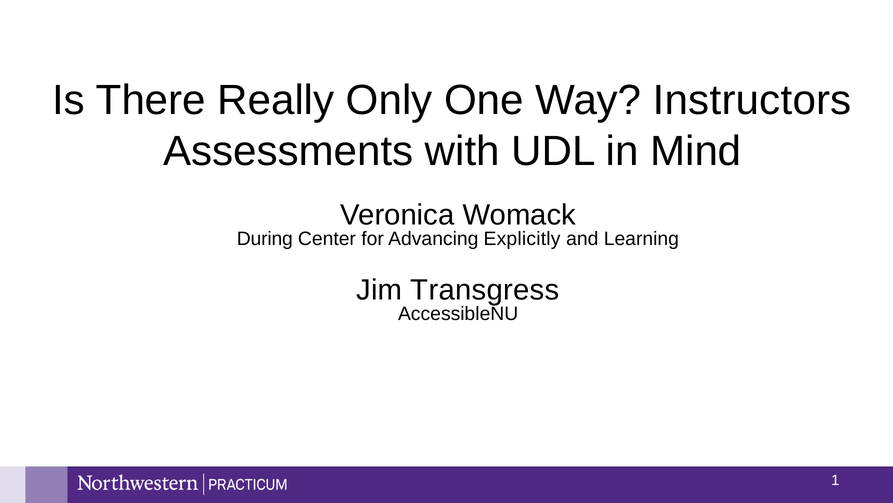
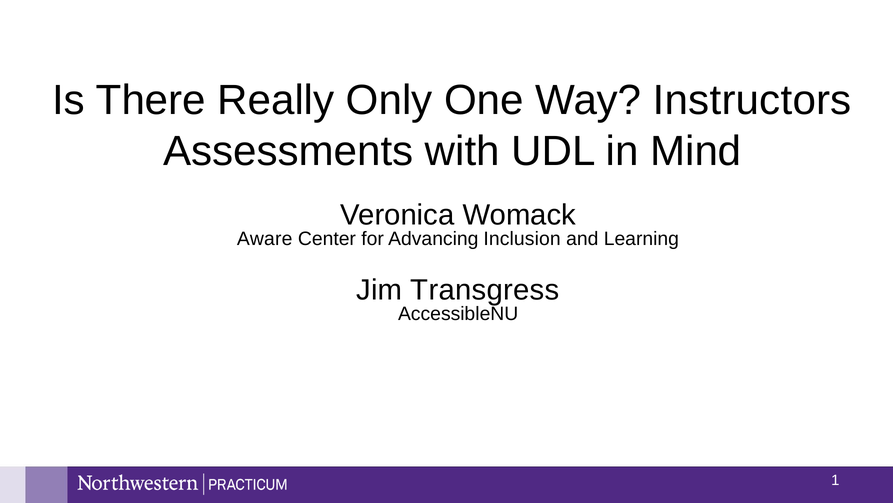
During: During -> Aware
Explicitly: Explicitly -> Inclusion
